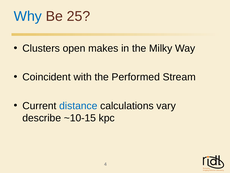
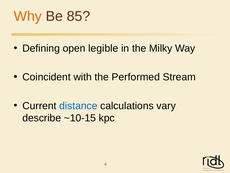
Why colour: blue -> orange
25: 25 -> 85
Clusters: Clusters -> Defining
makes: makes -> legible
